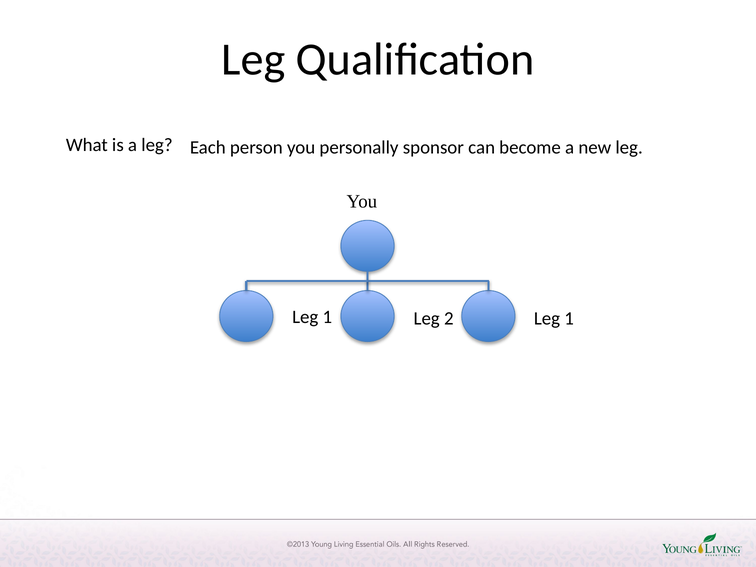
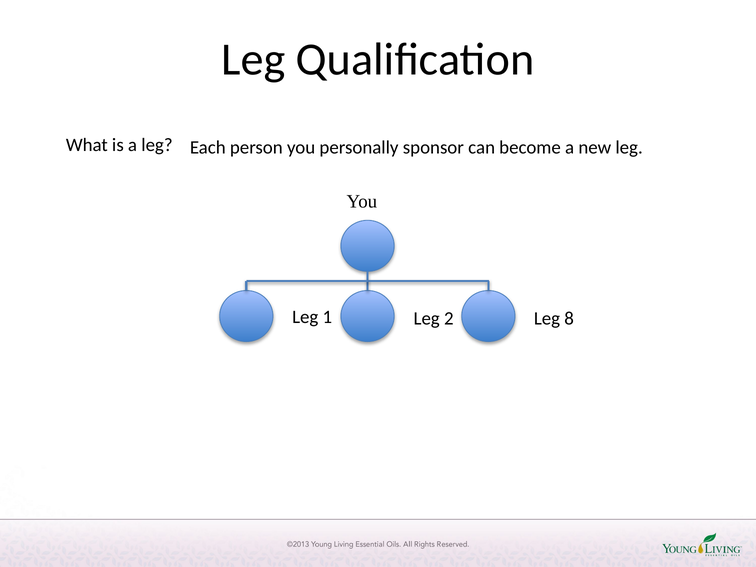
1 Leg 1: 1 -> 8
